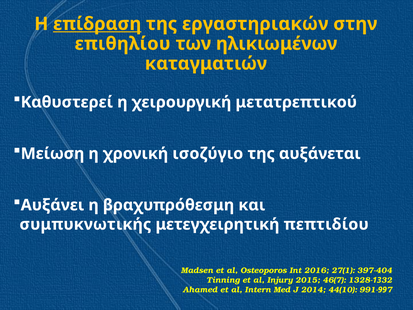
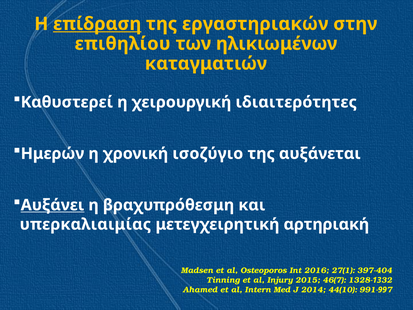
μετατρεπτικού: μετατρεπτικού -> ιδιαιτερότητες
Μείωση: Μείωση -> Ημερών
Αυξάνει underline: none -> present
συμπυκνωτικής: συμπυκνωτικής -> υπερκαλιαιμίας
πεπτιδίου: πεπτιδίου -> αρτηριακή
